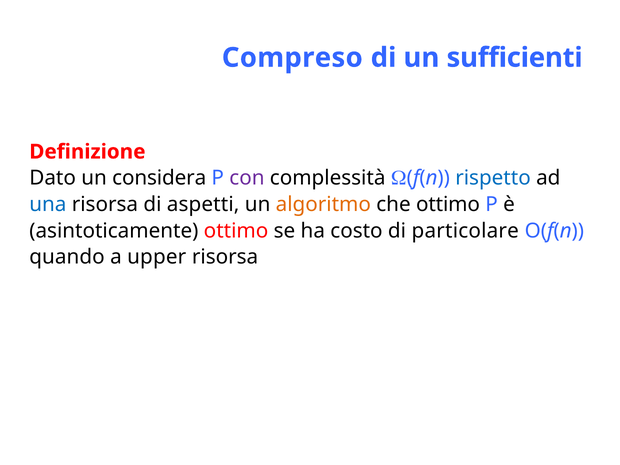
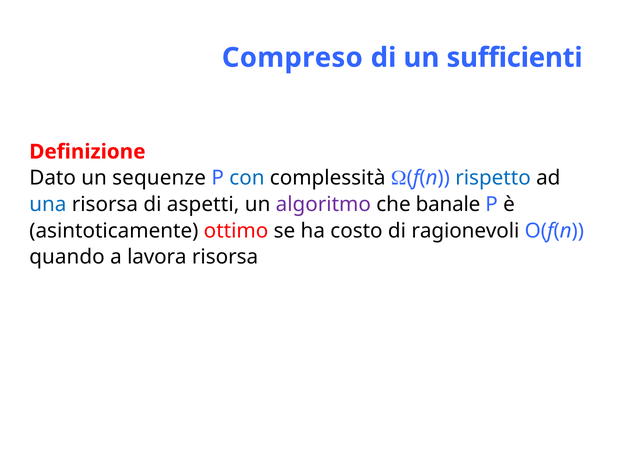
considera: considera -> sequenze
con colour: purple -> blue
algoritmo colour: orange -> purple
che ottimo: ottimo -> banale
particolare: particolare -> ragionevoli
upper: upper -> lavora
